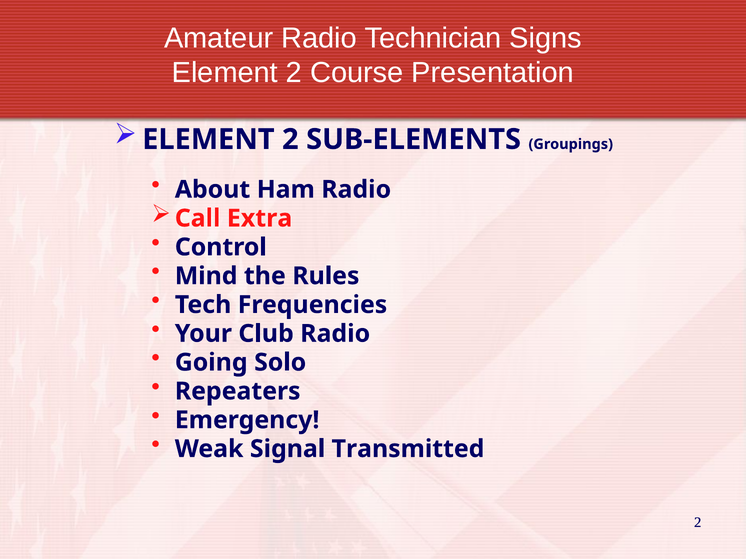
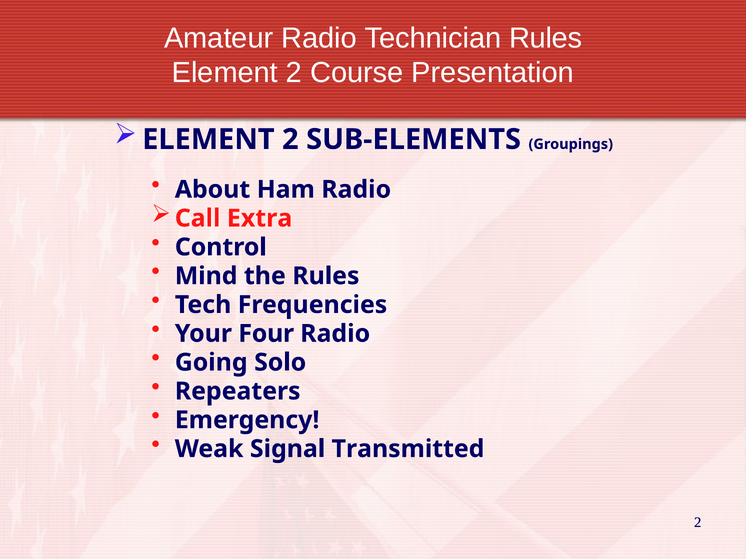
Technician Signs: Signs -> Rules
Club: Club -> Four
